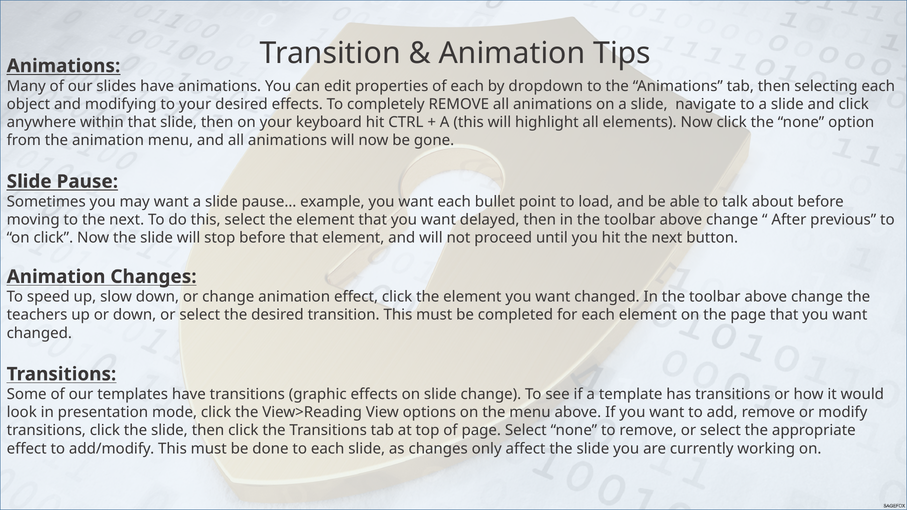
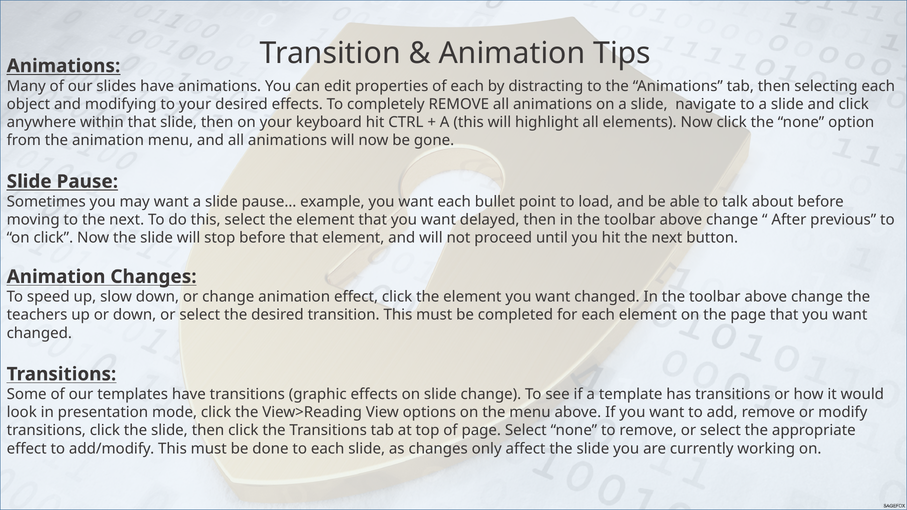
dropdown: dropdown -> distracting
